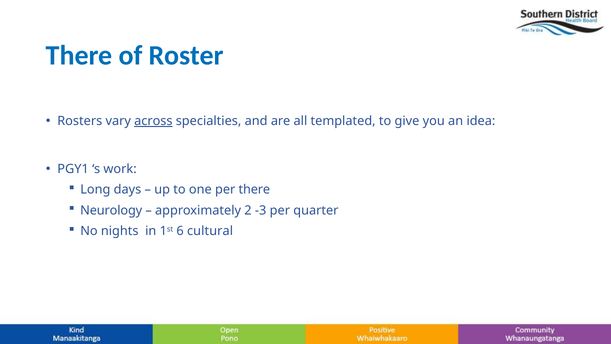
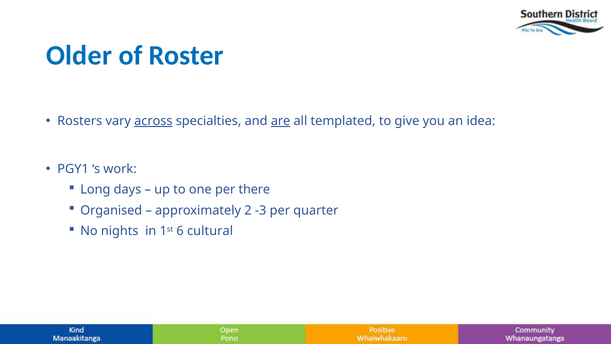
There at (79, 56): There -> Older
are underline: none -> present
Neurology: Neurology -> Organised
